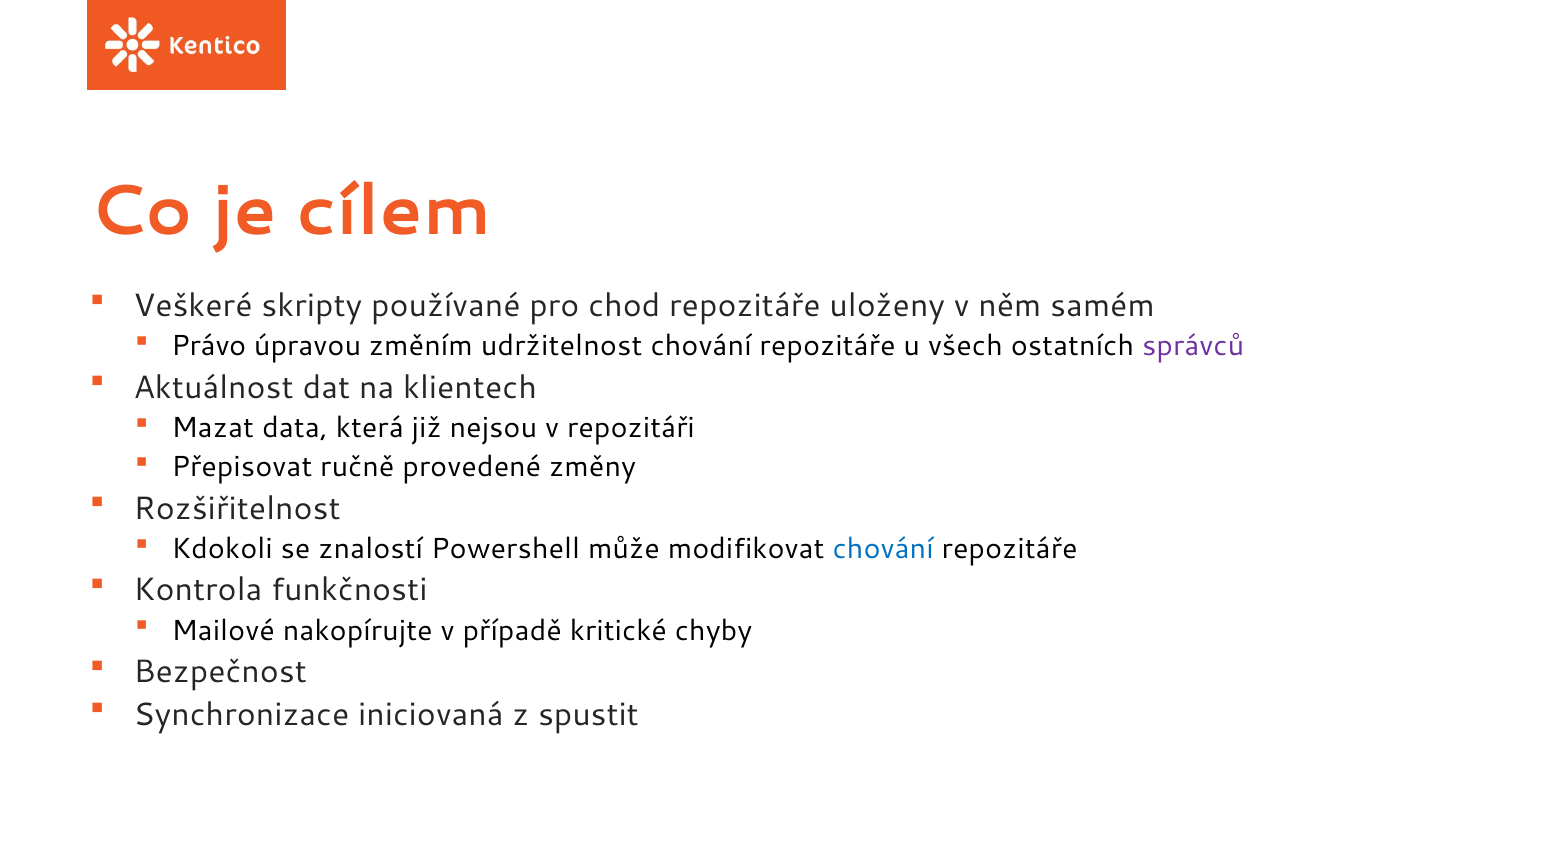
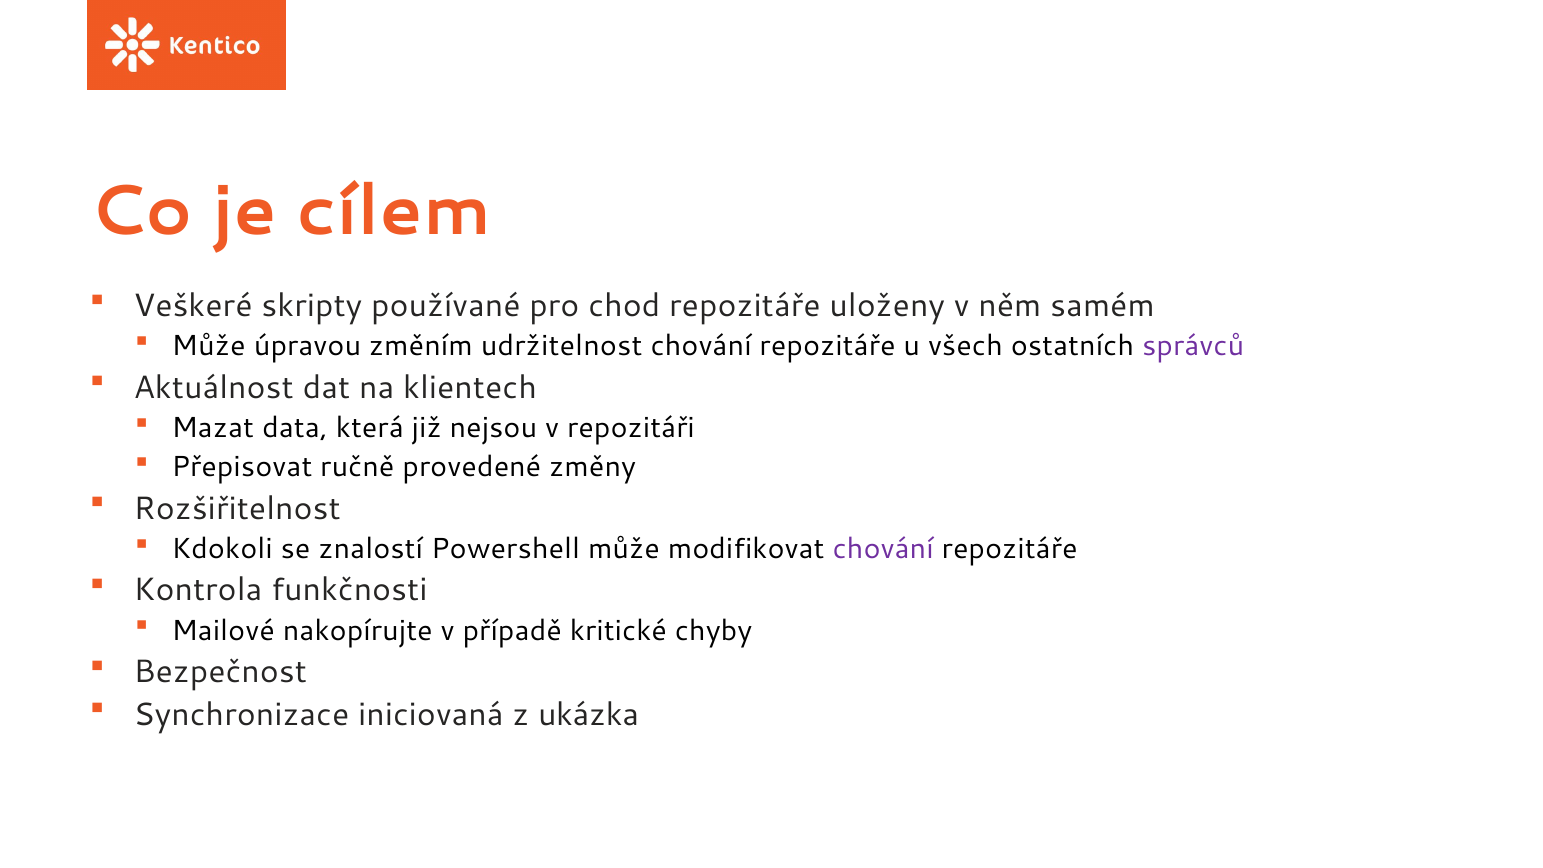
Právo at (209, 346): Právo -> Může
chování at (883, 549) colour: blue -> purple
spustit: spustit -> ukázka
